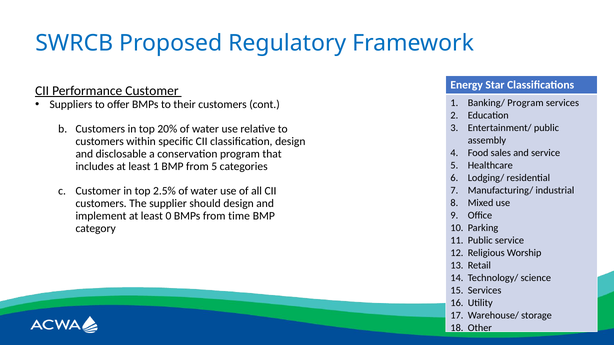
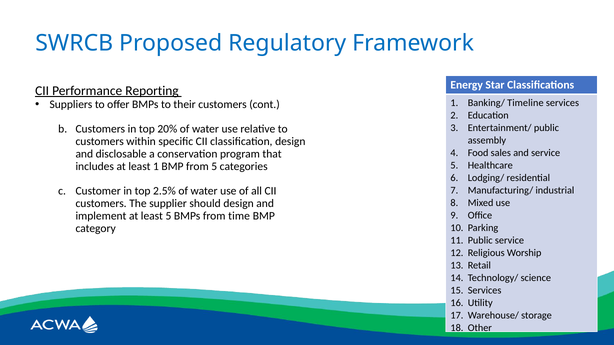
Performance Customer: Customer -> Reporting
Banking/ Program: Program -> Timeline
least 0: 0 -> 5
